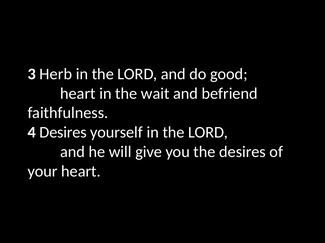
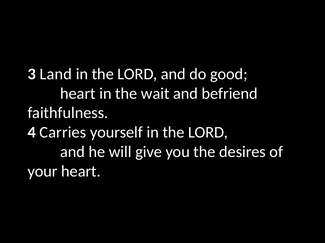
Herb: Herb -> Land
4 Desires: Desires -> Carries
